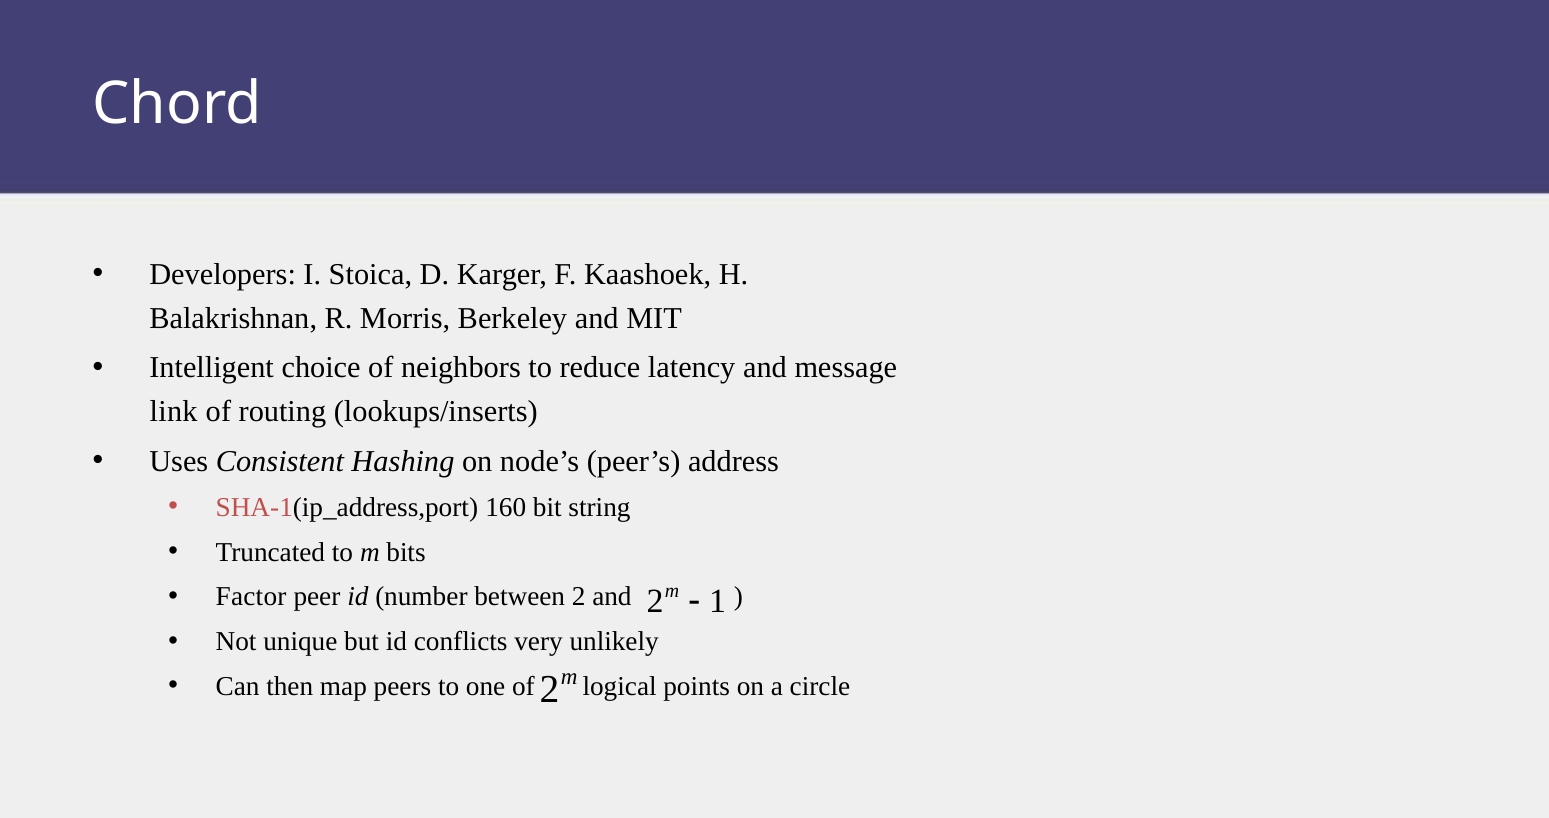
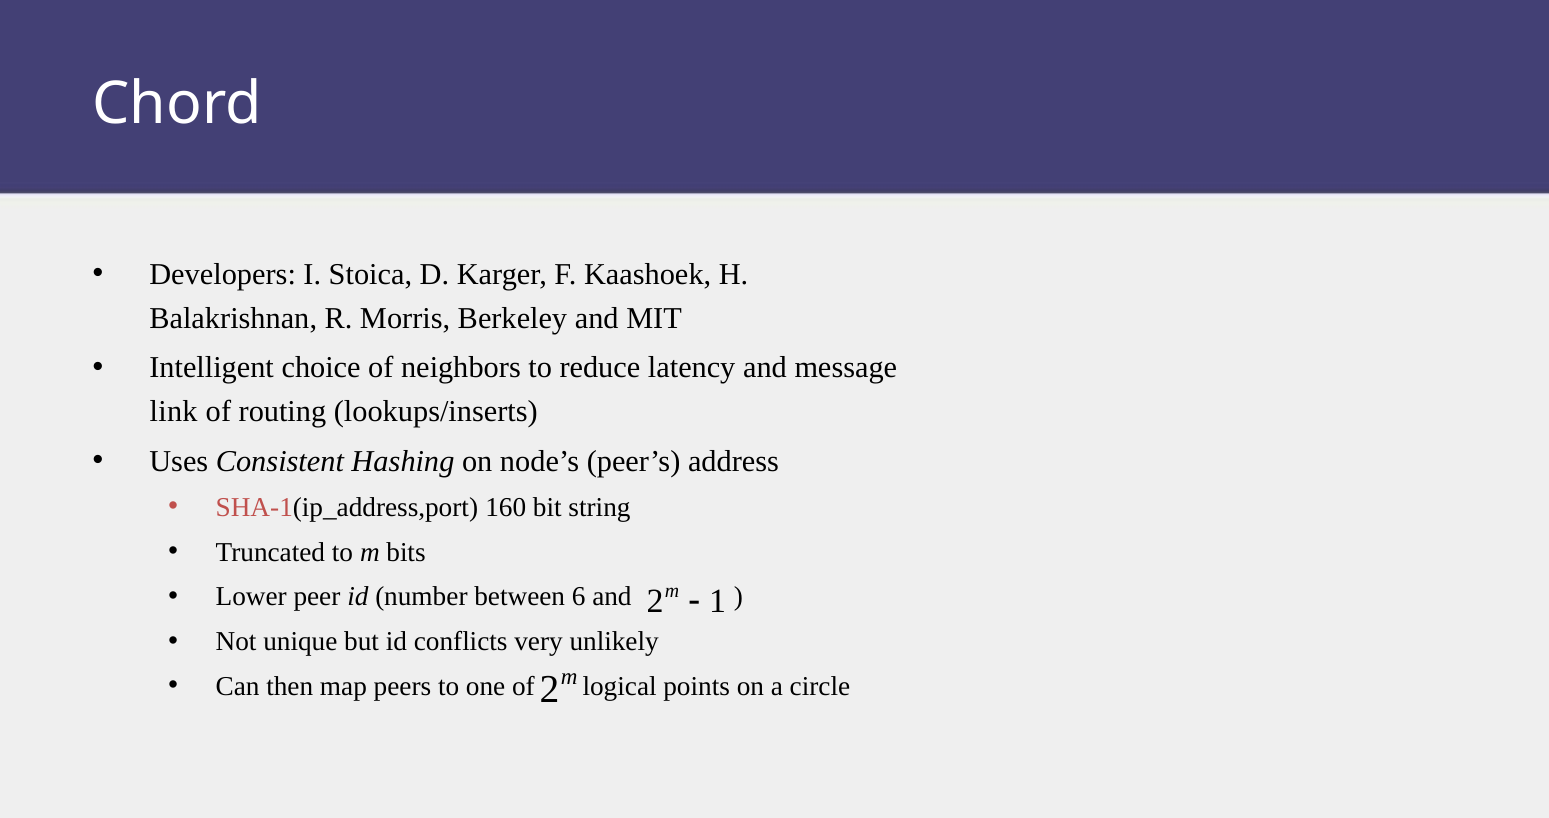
Factor: Factor -> Lower
between 2: 2 -> 6
